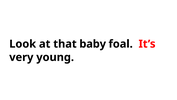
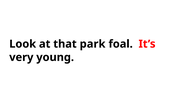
baby: baby -> park
